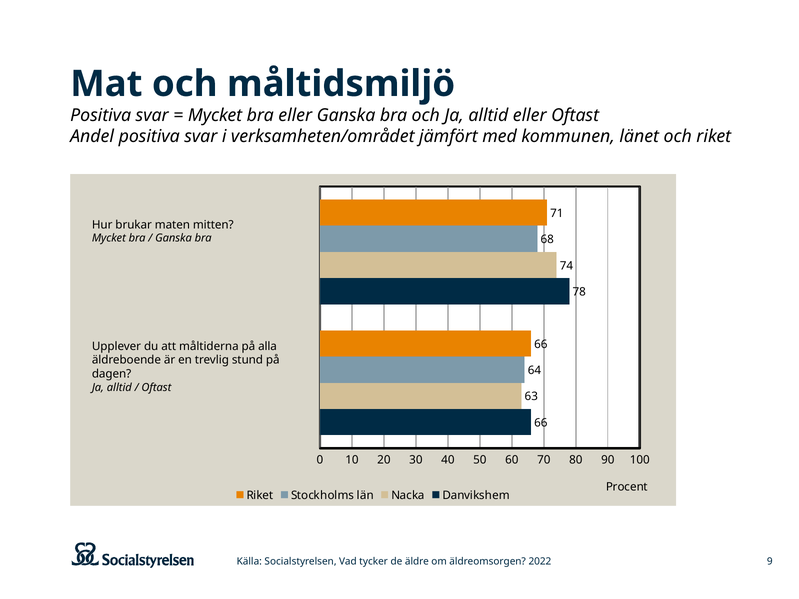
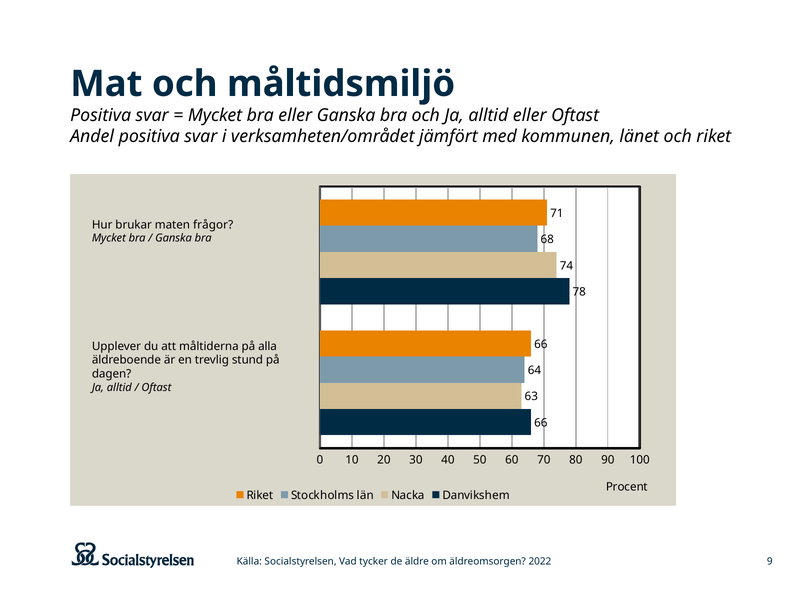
mitten: mitten -> frågor
